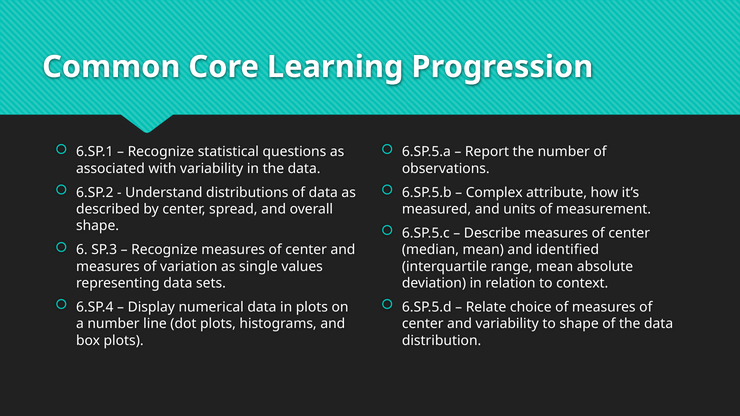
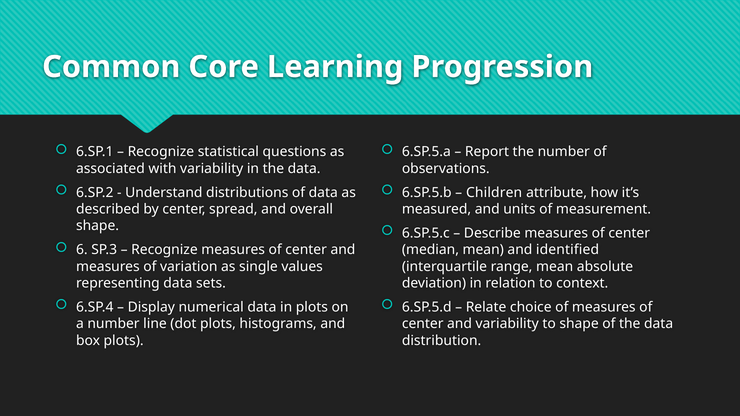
Complex: Complex -> Children
